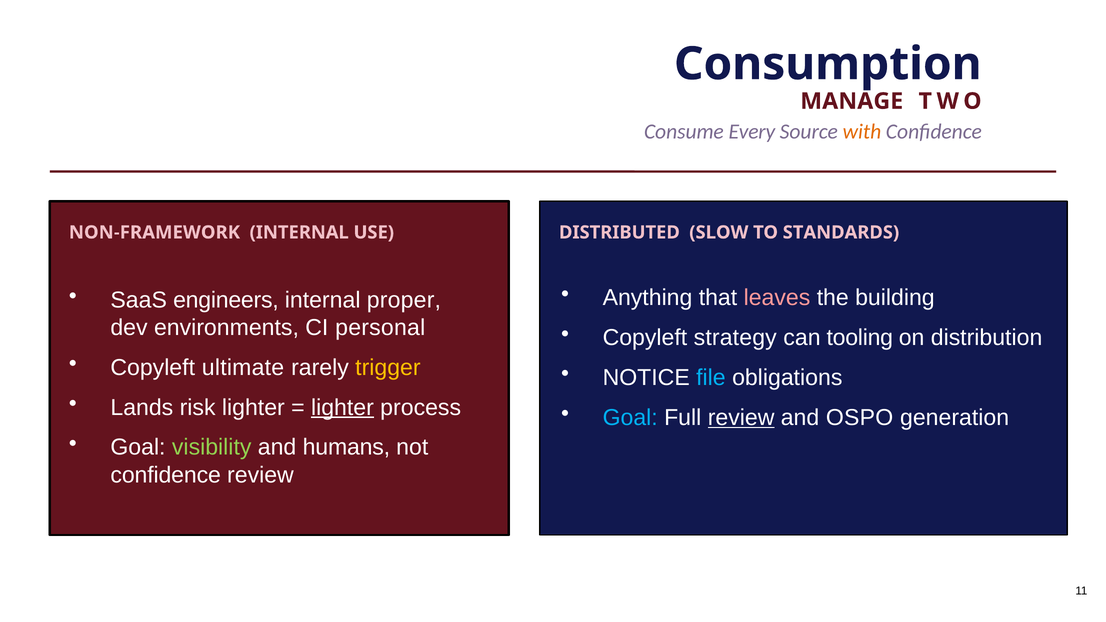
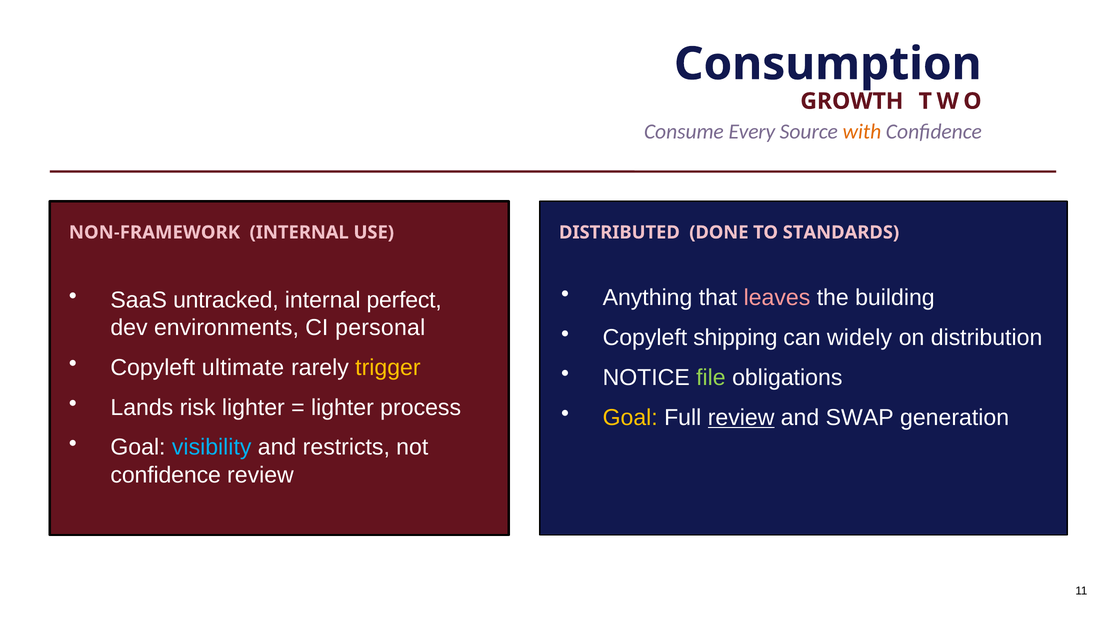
MANAGE: MANAGE -> GROWTH
SLOW: SLOW -> DONE
engineers: engineers -> untracked
proper: proper -> perfect
strategy: strategy -> shipping
tooling: tooling -> widely
file colour: light blue -> light green
lighter at (342, 408) underline: present -> none
Goal at (630, 418) colour: light blue -> yellow
OSPO: OSPO -> SWAP
visibility colour: light green -> light blue
humans: humans -> restricts
